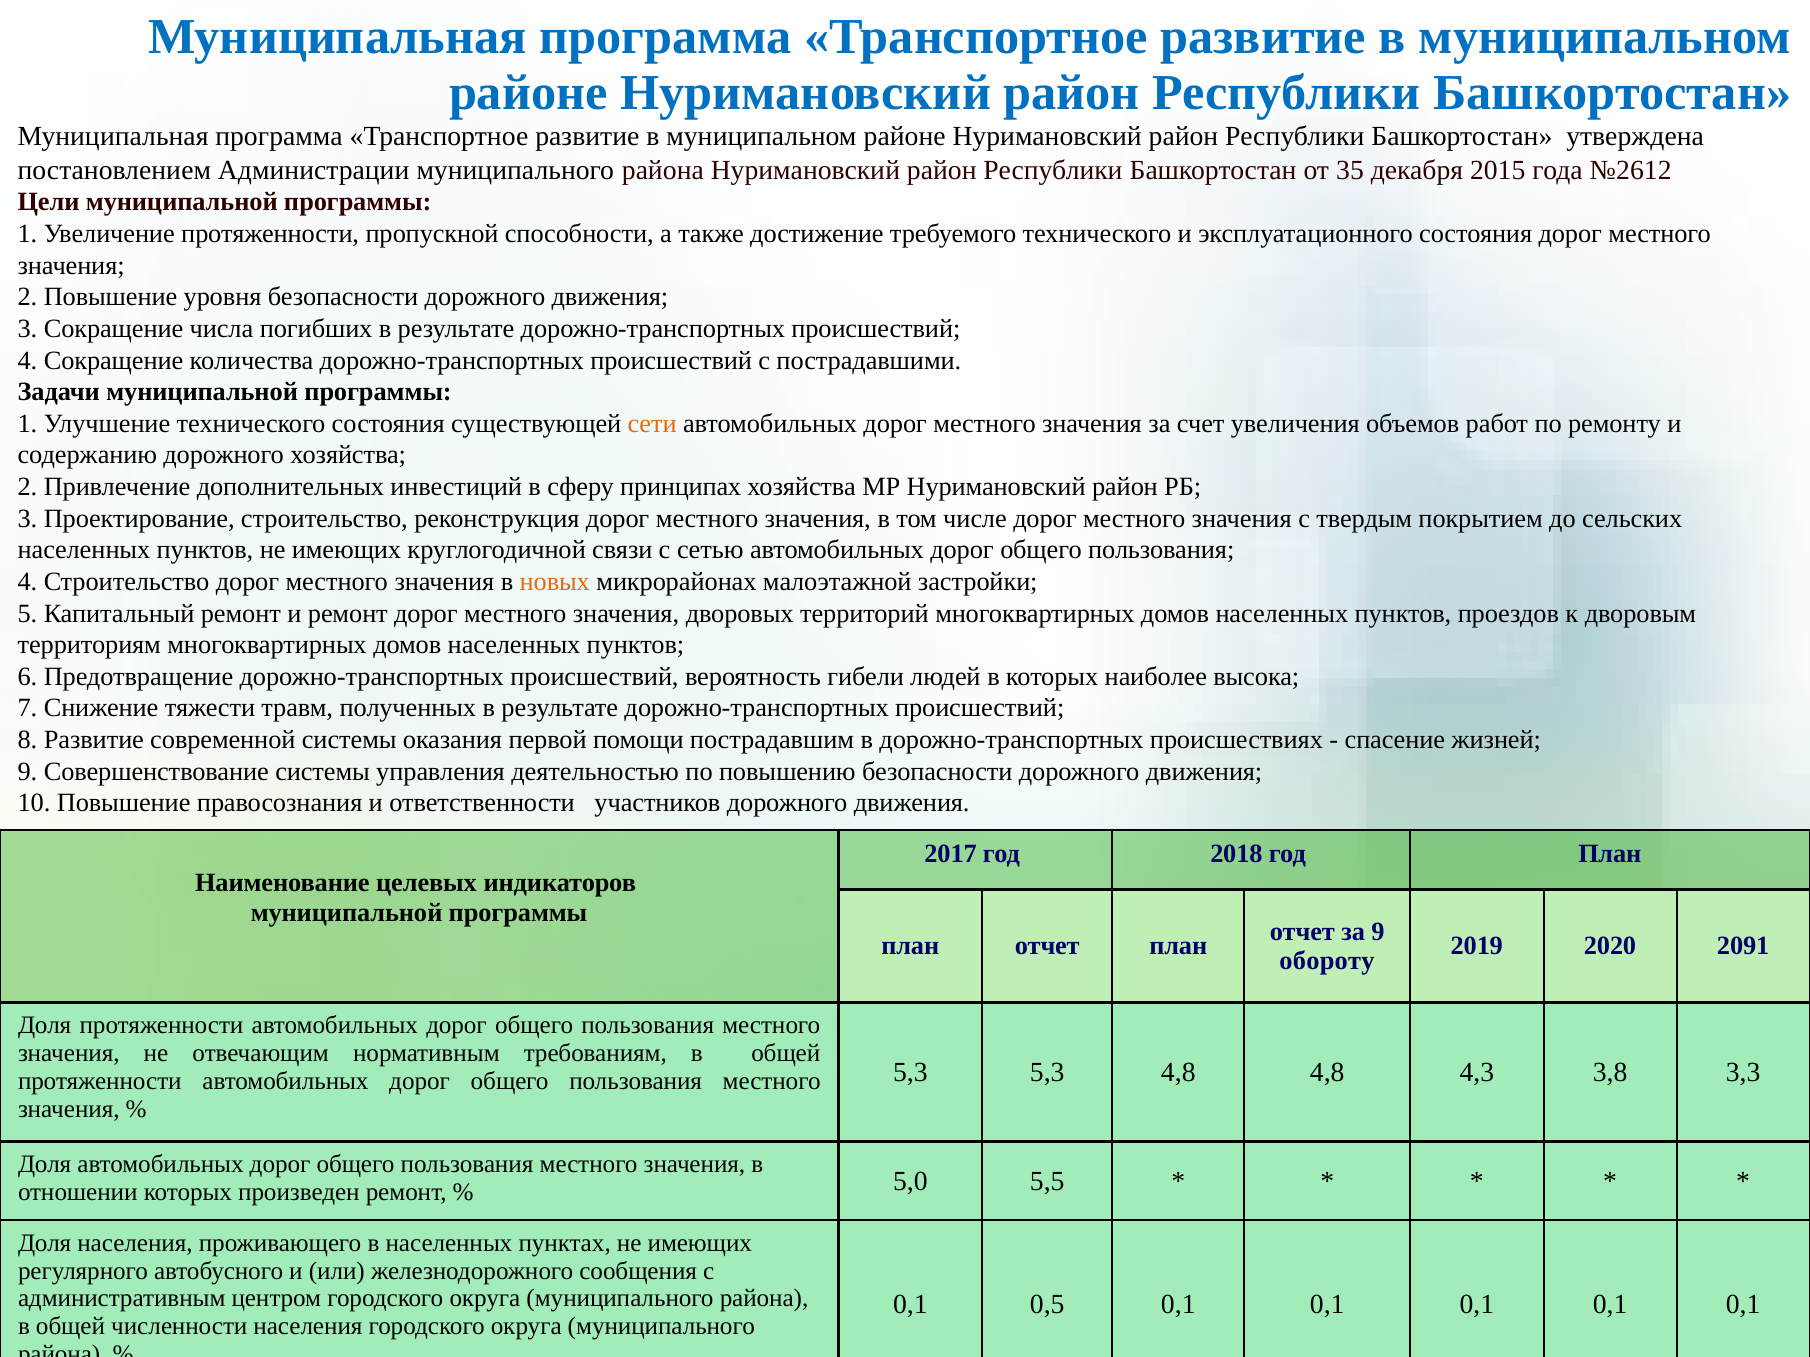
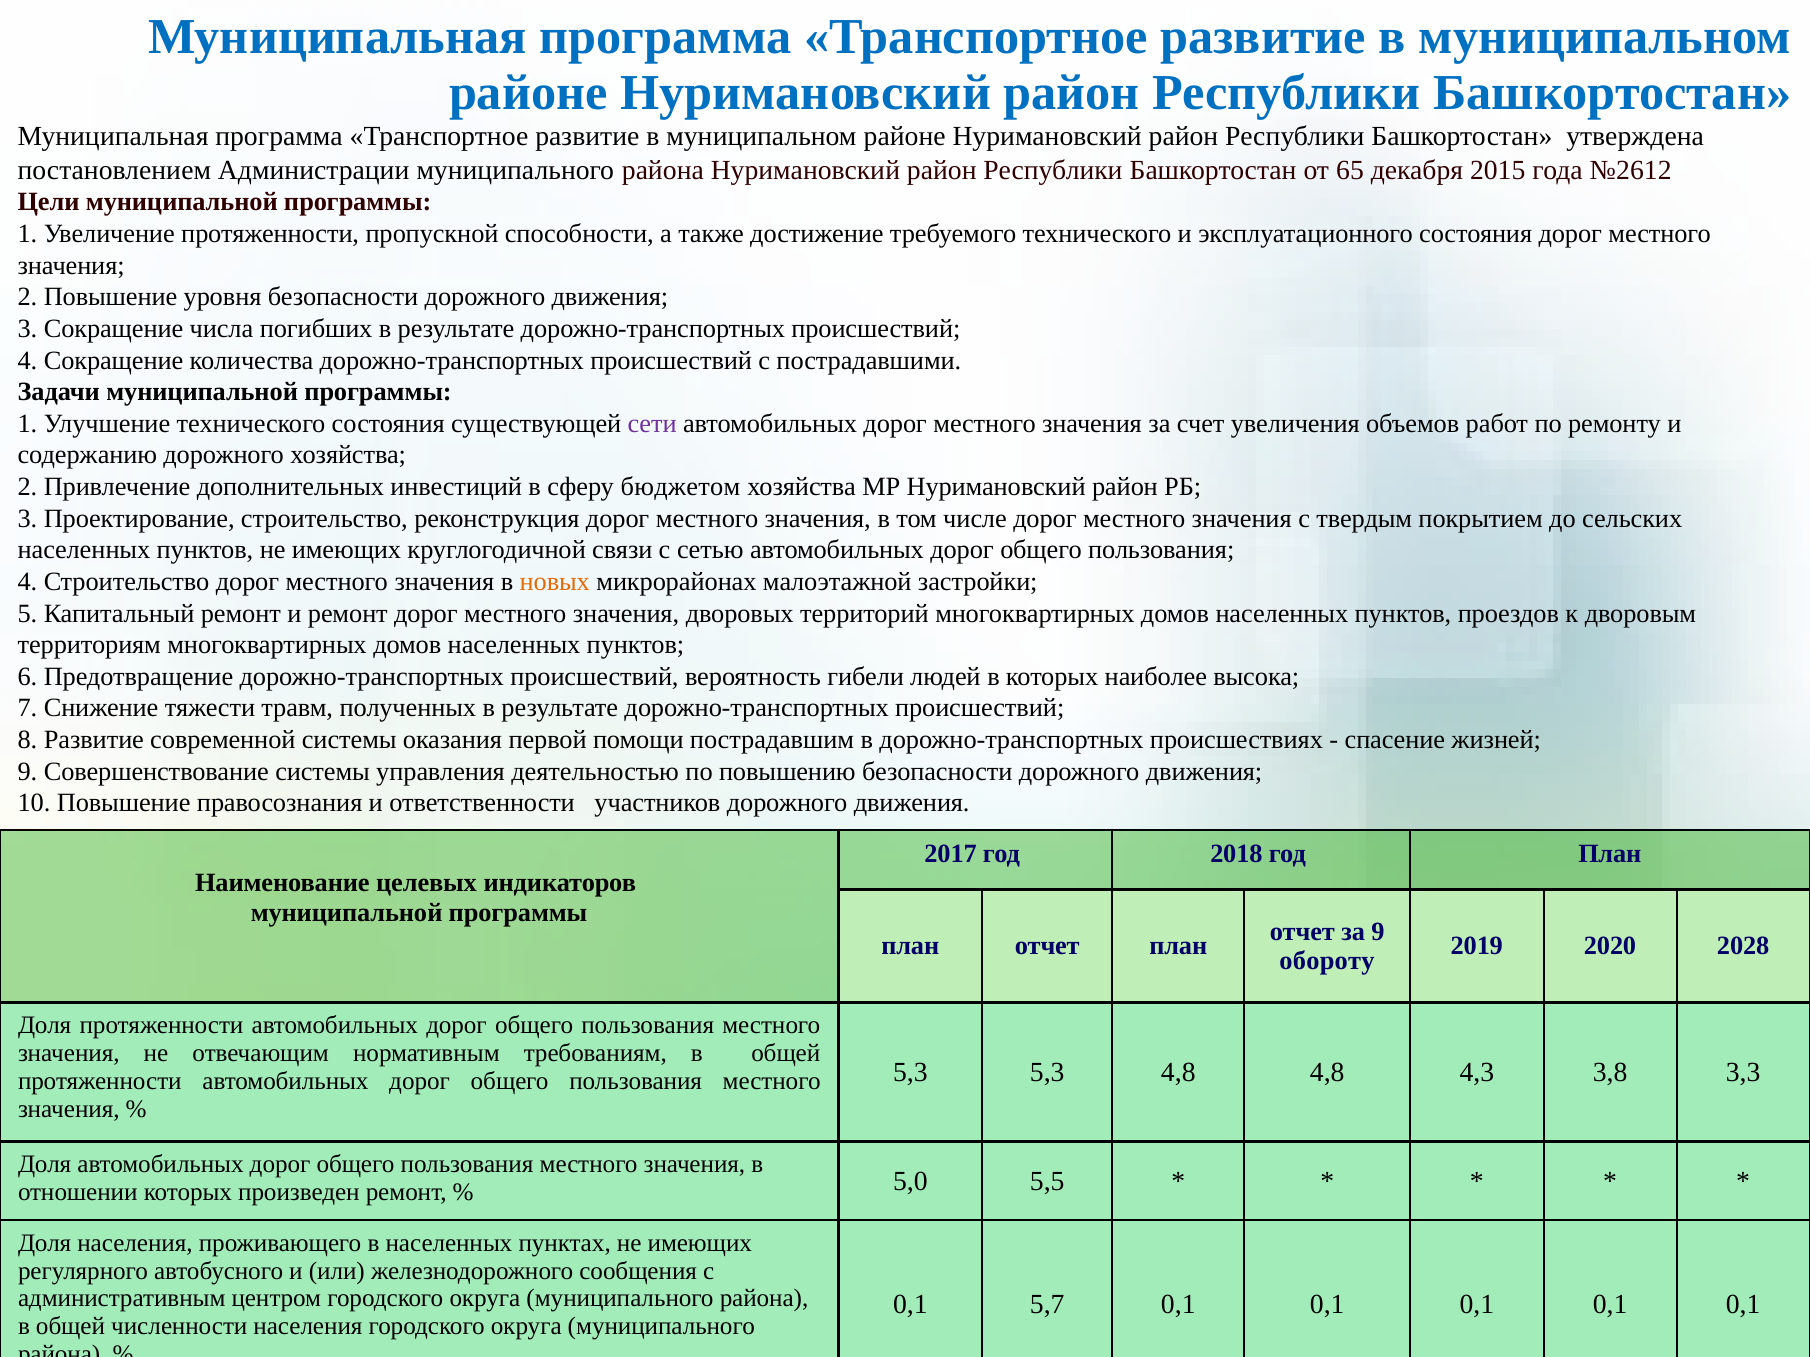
35: 35 -> 65
сети colour: orange -> purple
принципах: принципах -> бюджетом
2091: 2091 -> 2028
0,5: 0,5 -> 5,7
